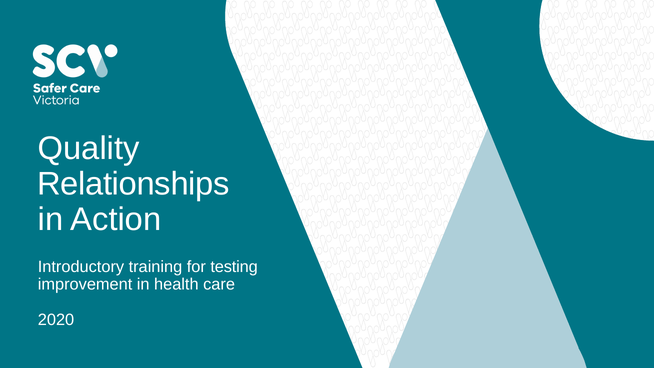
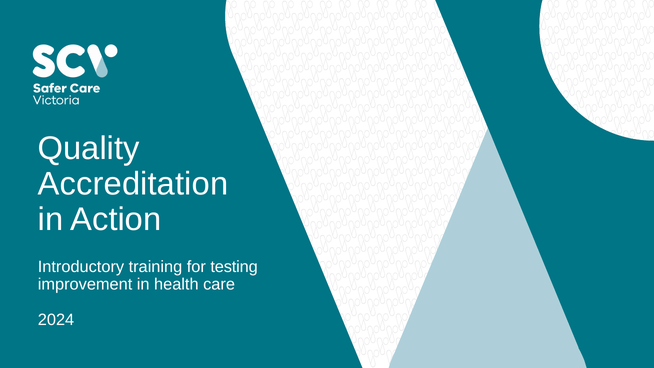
Relationships: Relationships -> Accreditation
2020: 2020 -> 2024
